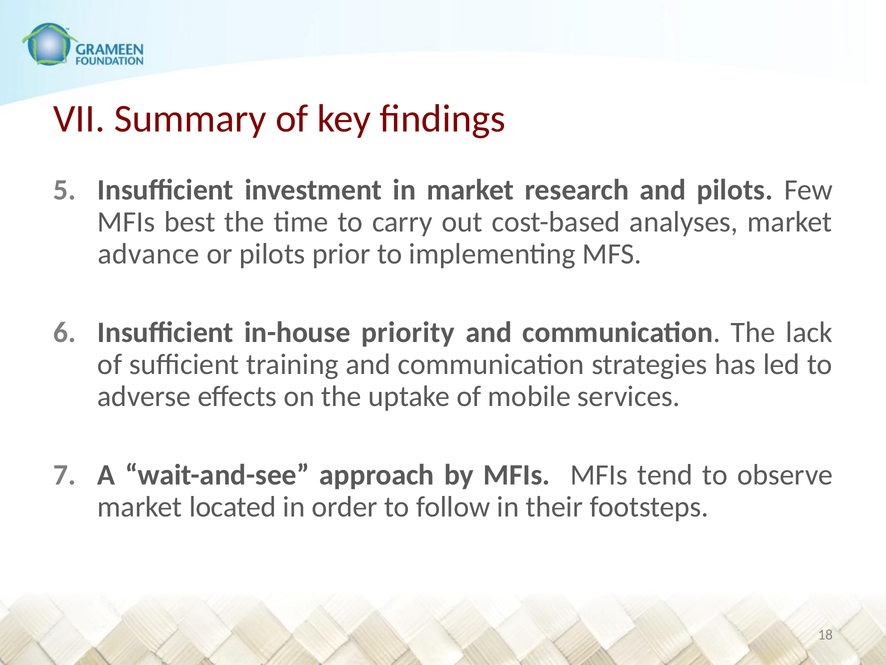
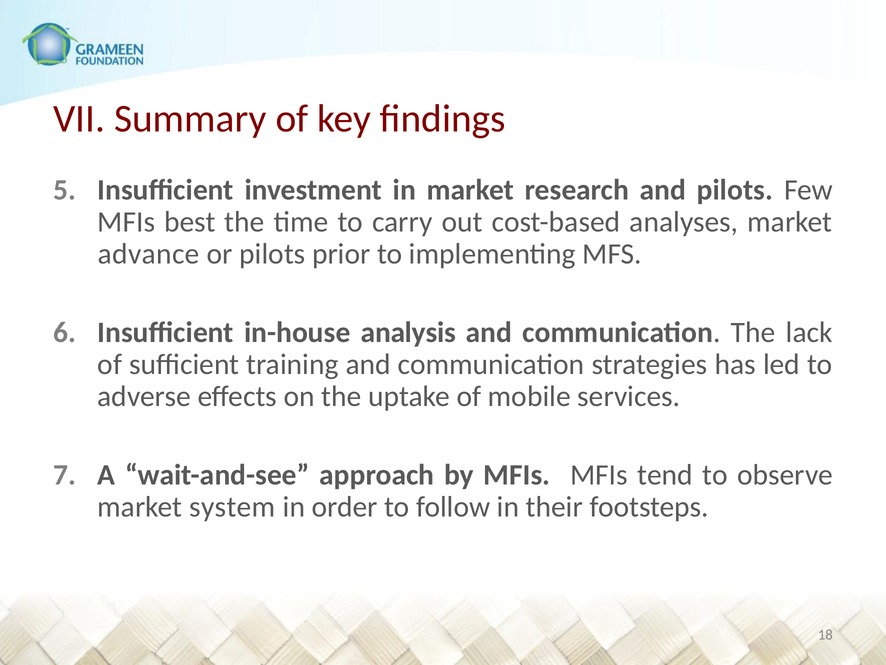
priority: priority -> analysis
located: located -> system
